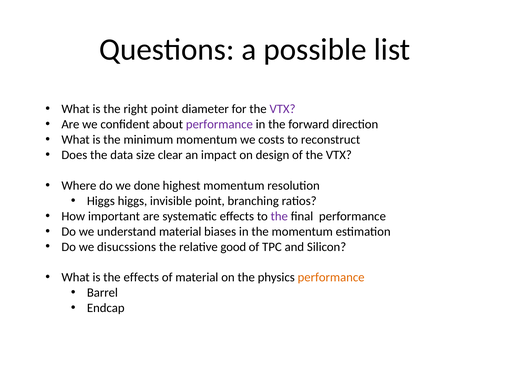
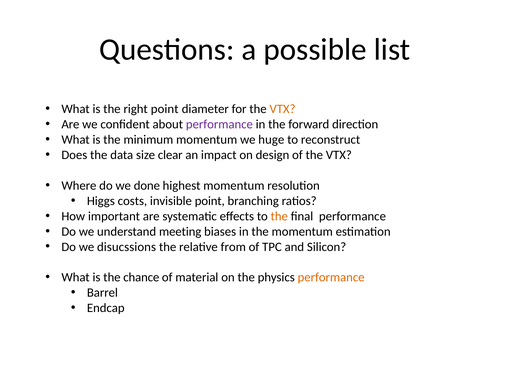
VTX at (283, 109) colour: purple -> orange
costs: costs -> huge
Higgs higgs: higgs -> costs
the at (279, 216) colour: purple -> orange
understand material: material -> meeting
good: good -> from
the effects: effects -> chance
